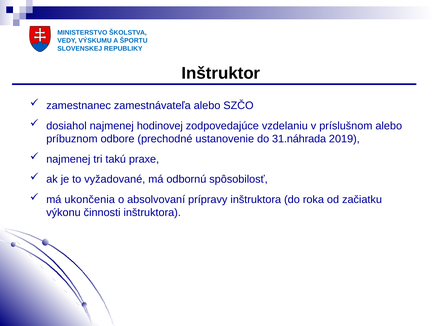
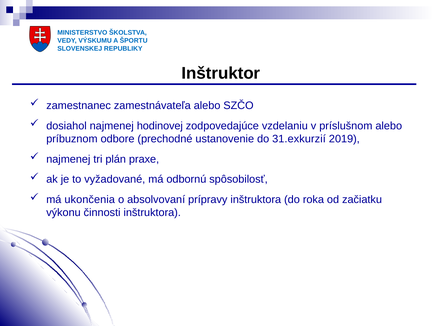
31.náhrada: 31.náhrada -> 31.exkurzií
takú: takú -> plán
